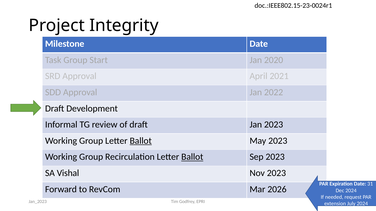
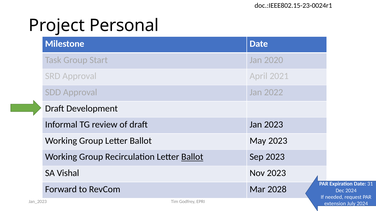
Integrity: Integrity -> Personal
Ballot at (141, 141) underline: present -> none
2026: 2026 -> 2028
